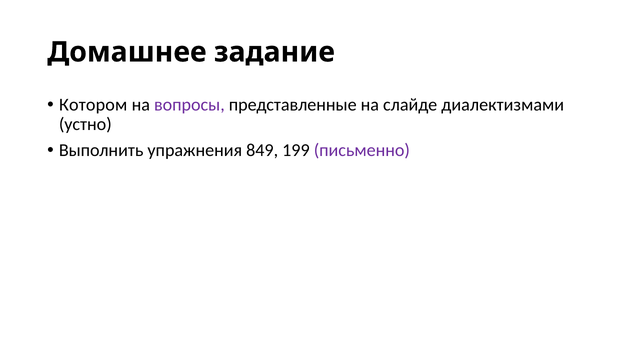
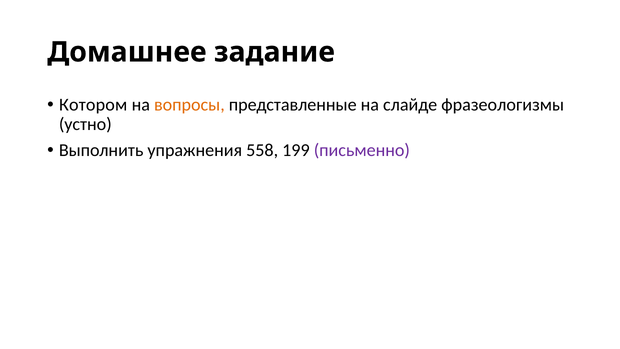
вопросы colour: purple -> orange
диалектизмами: диалектизмами -> фразеологизмы
849: 849 -> 558
